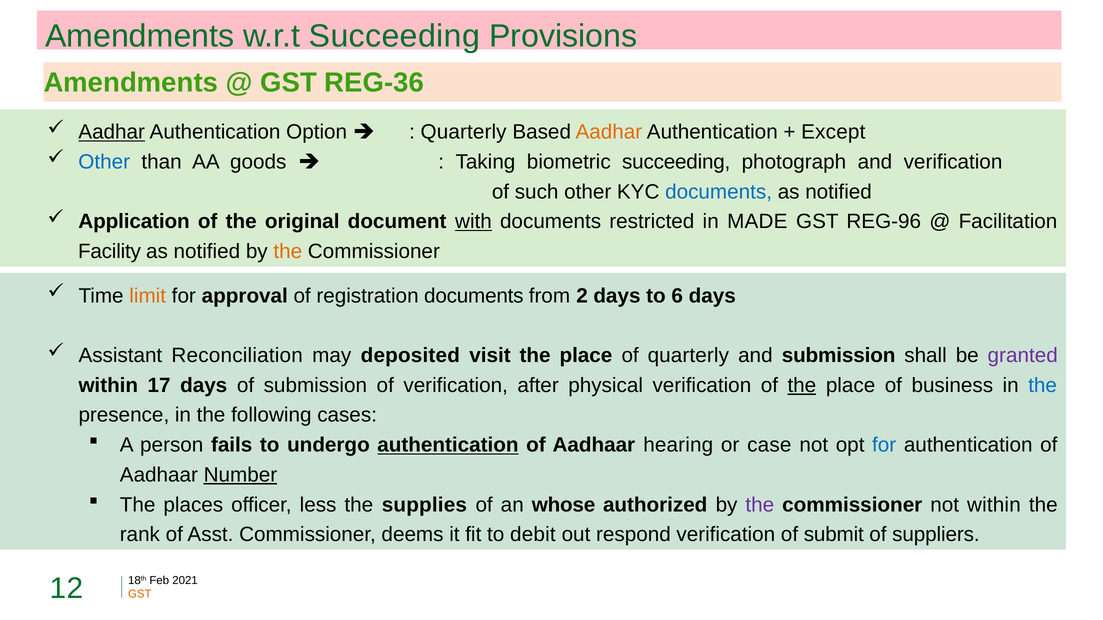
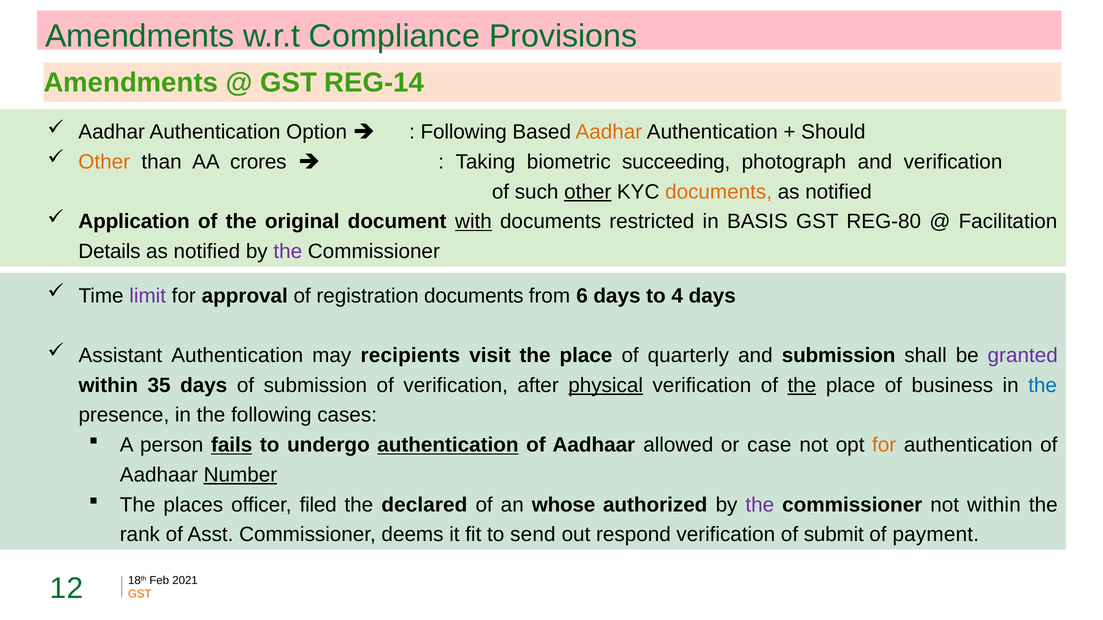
w.r.t Succeeding: Succeeding -> Compliance
REG-36: REG-36 -> REG-14
Aadhar at (112, 132) underline: present -> none
Quarterly at (464, 132): Quarterly -> Following
Except: Except -> Should
Other at (104, 162) colour: blue -> orange
goods: goods -> crores
other at (588, 192) underline: none -> present
documents at (719, 192) colour: blue -> orange
MADE: MADE -> BASIS
REG-96: REG-96 -> REG-80
Facility: Facility -> Details
the at (288, 252) colour: orange -> purple
limit colour: orange -> purple
2: 2 -> 6
6: 6 -> 4
Assistant Reconciliation: Reconciliation -> Authentication
deposited: deposited -> recipients
17: 17 -> 35
physical underline: none -> present
fails underline: none -> present
hearing: hearing -> allowed
for at (884, 445) colour: blue -> orange
less: less -> filed
supplies: supplies -> declared
debit: debit -> send
suppliers: suppliers -> payment
